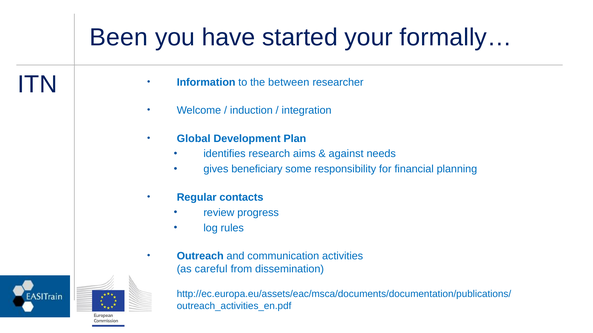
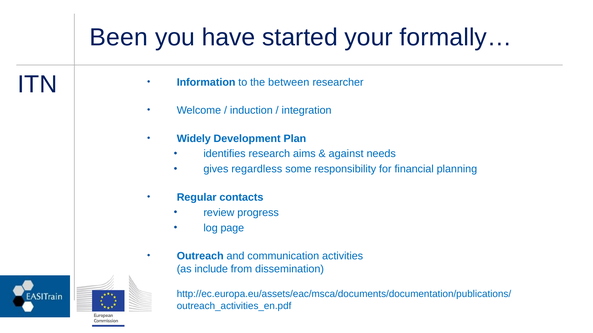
Global: Global -> Widely
beneficiary: beneficiary -> regardless
rules: rules -> page
careful: careful -> include
